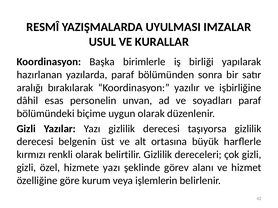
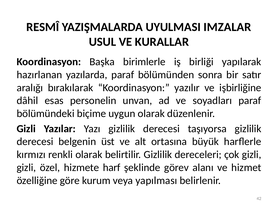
hizmete yazı: yazı -> harf
işlemlerin: işlemlerin -> yapılması
